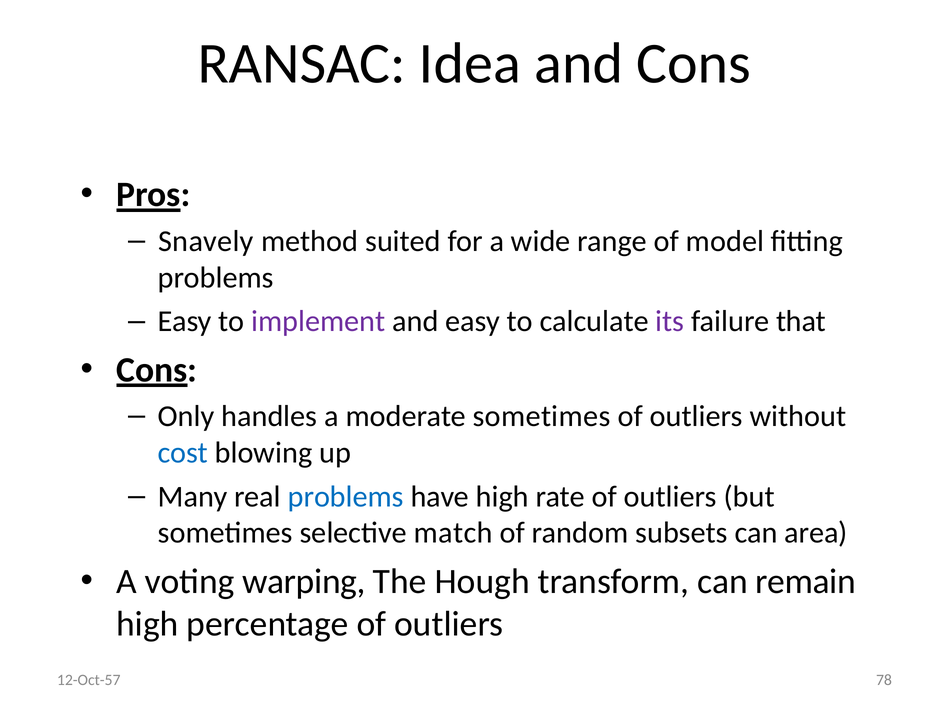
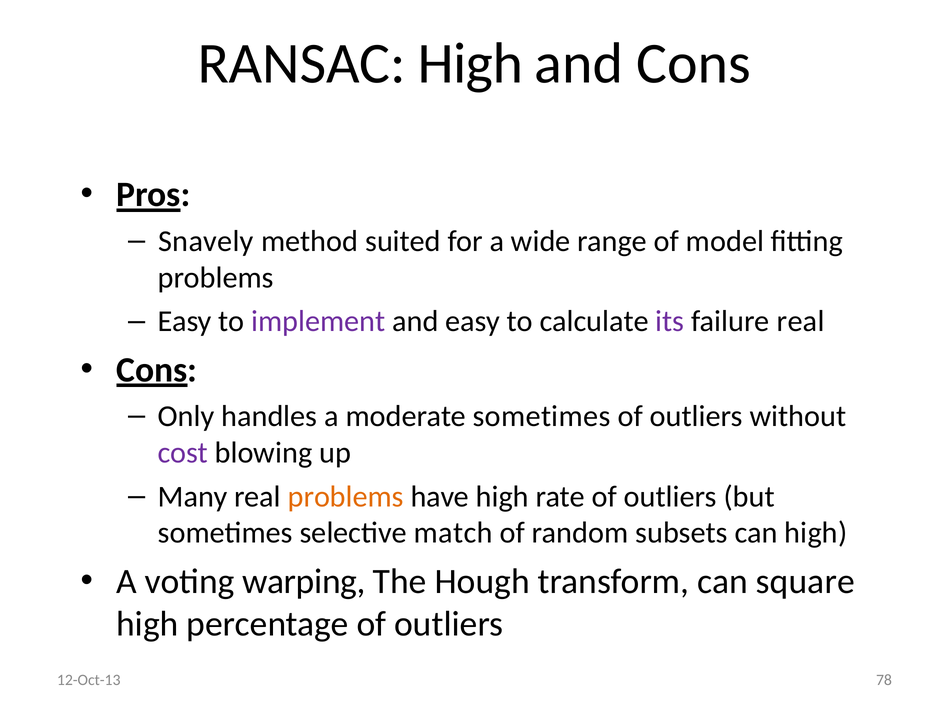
RANSAC Idea: Idea -> High
failure that: that -> real
cost colour: blue -> purple
problems at (346, 496) colour: blue -> orange
can area: area -> high
remain: remain -> square
12-Oct-57: 12-Oct-57 -> 12-Oct-13
